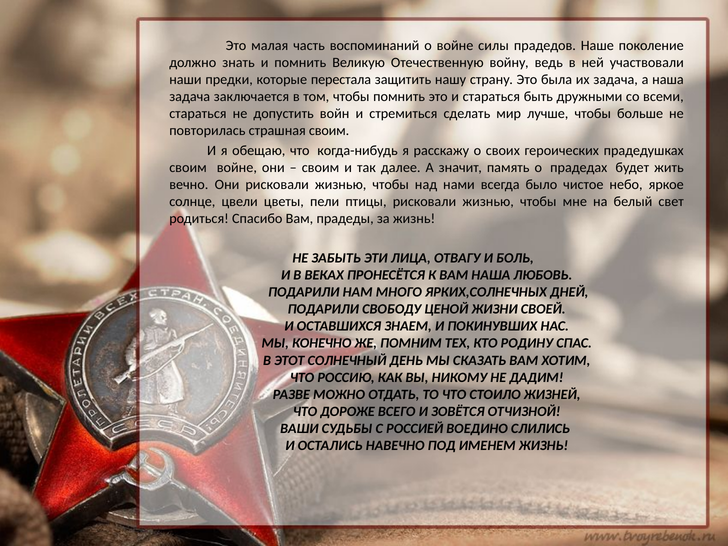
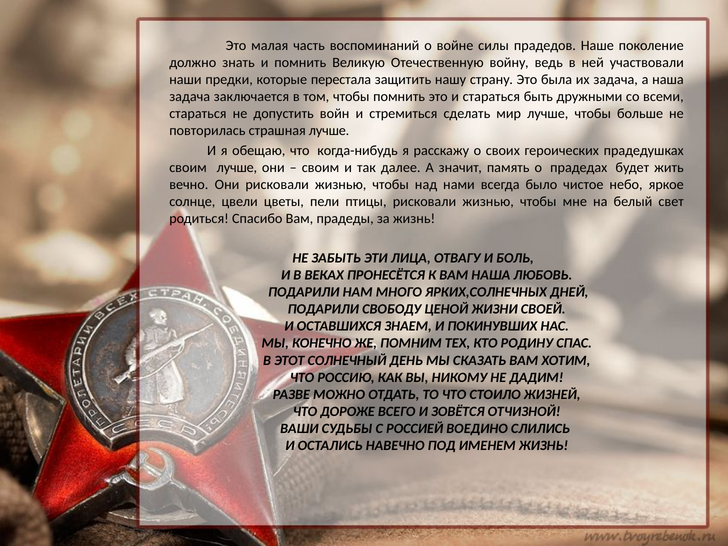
страшная своим: своим -> лучше
своим войне: войне -> лучше
